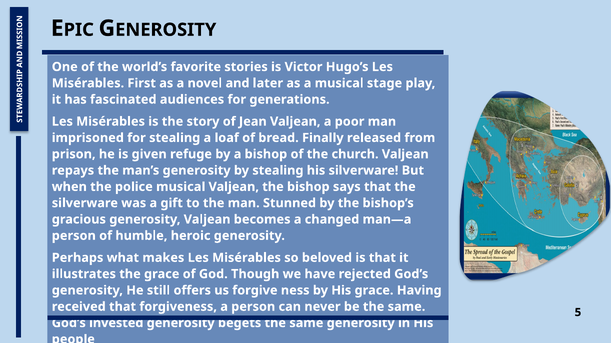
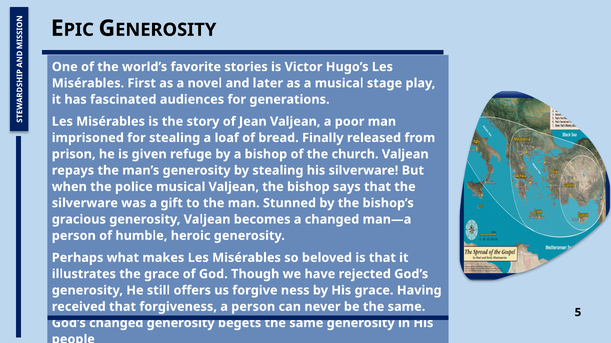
God’s invested: invested -> changed
